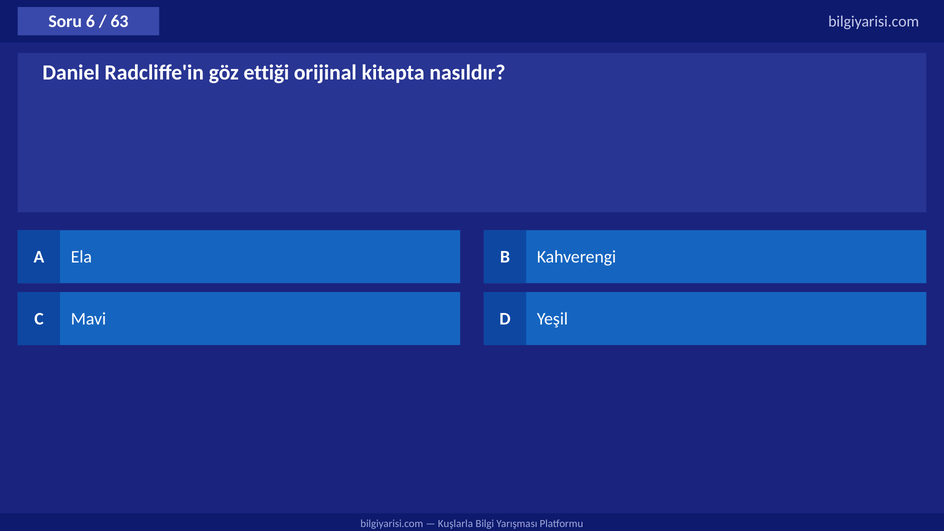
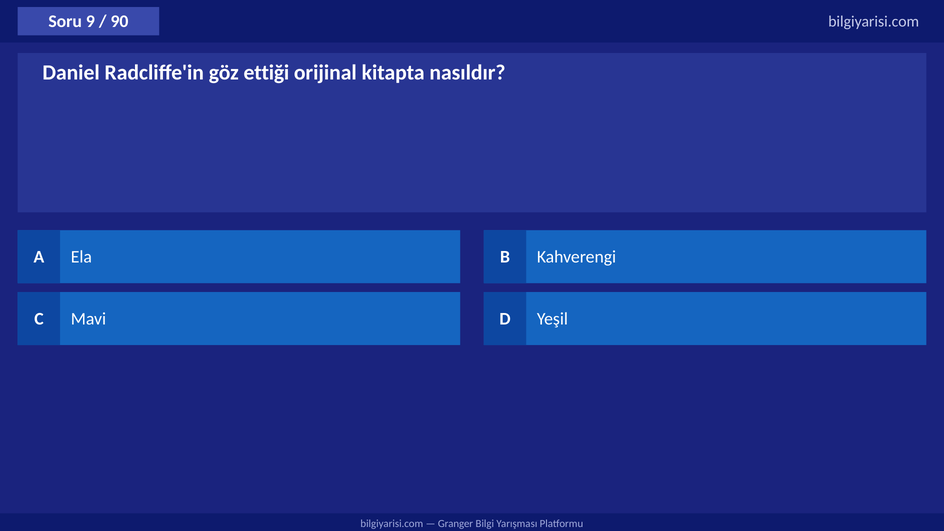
6: 6 -> 9
63: 63 -> 90
Kuşlarla: Kuşlarla -> Granger
